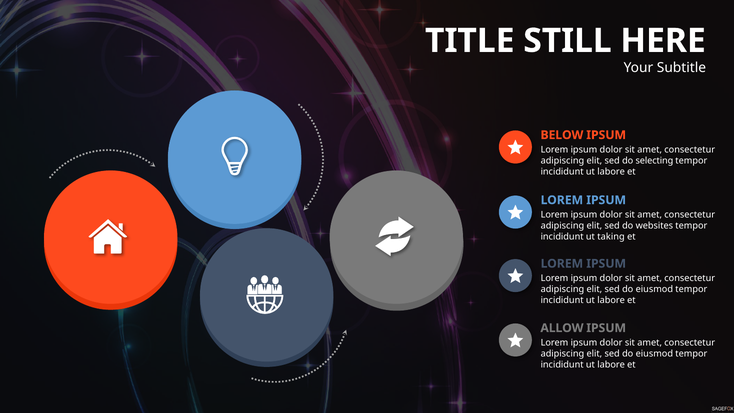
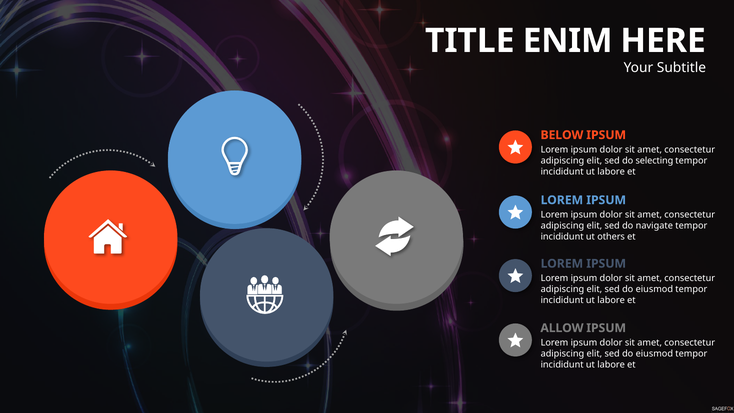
STILL: STILL -> ENIM
websites: websites -> navigate
taking: taking -> others
